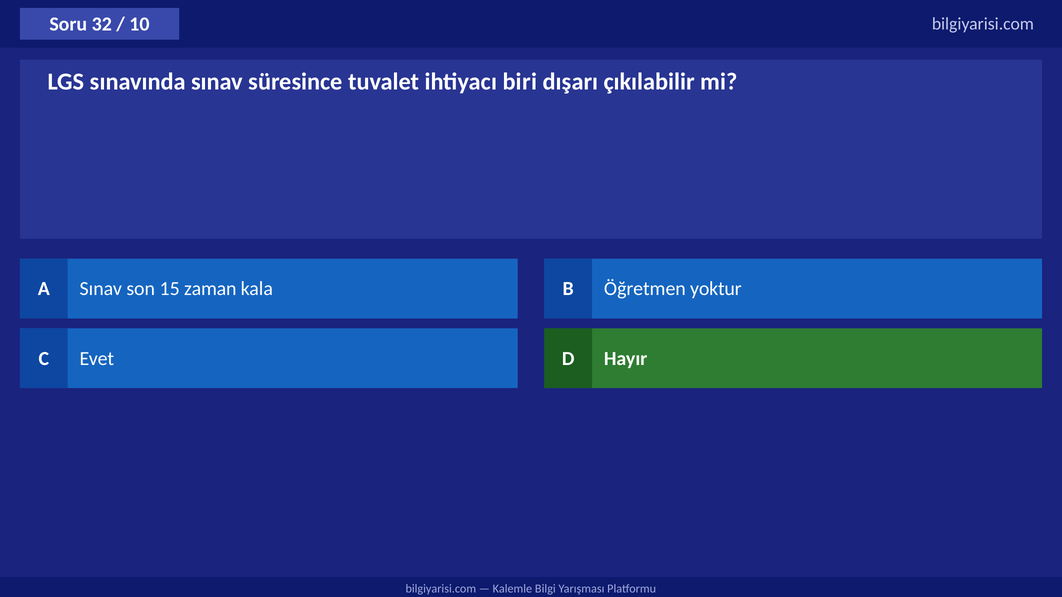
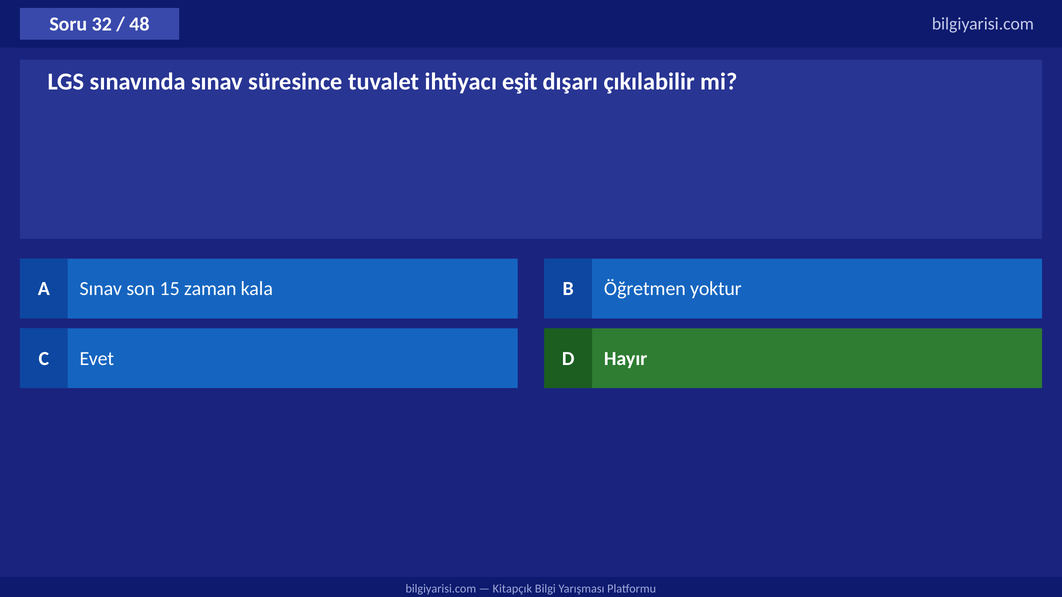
10: 10 -> 48
biri: biri -> eşit
Kalemle: Kalemle -> Kitapçık
